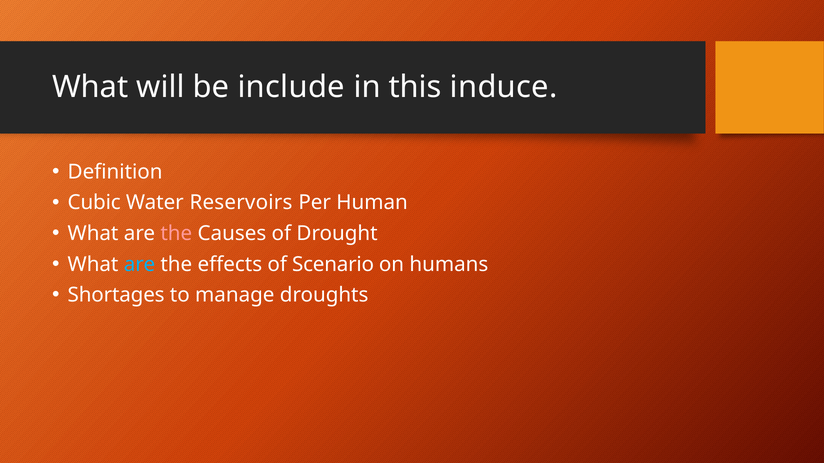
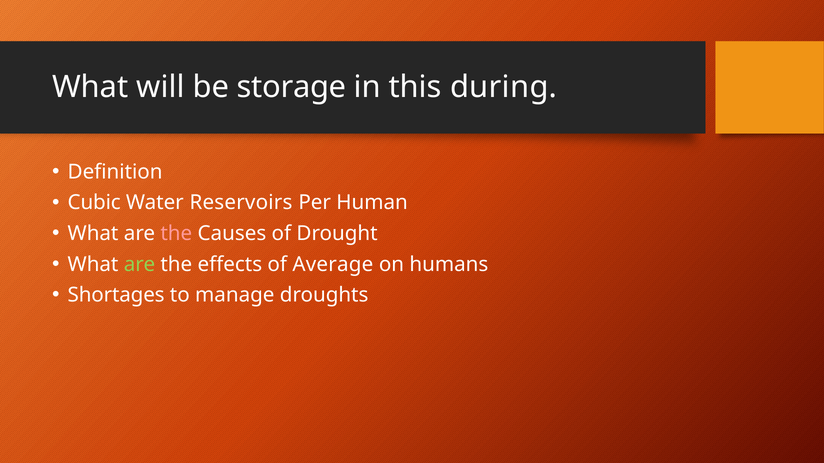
include: include -> storage
induce: induce -> during
are at (140, 265) colour: light blue -> light green
Scenario: Scenario -> Average
